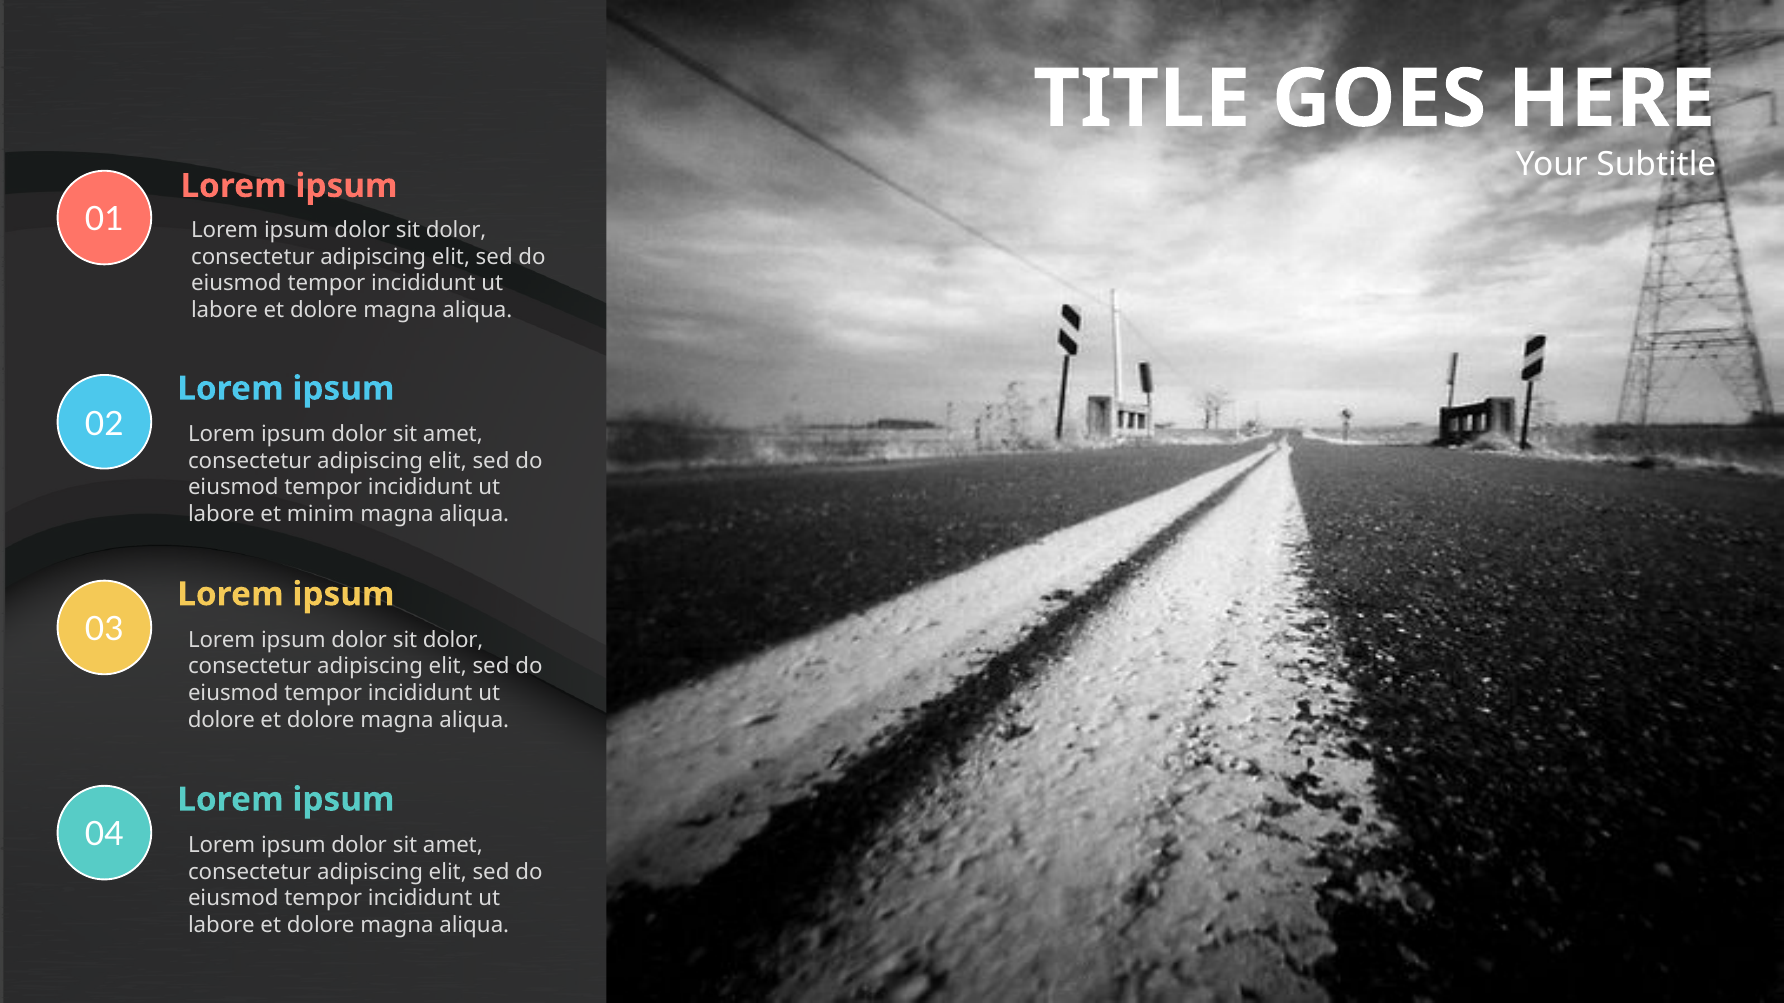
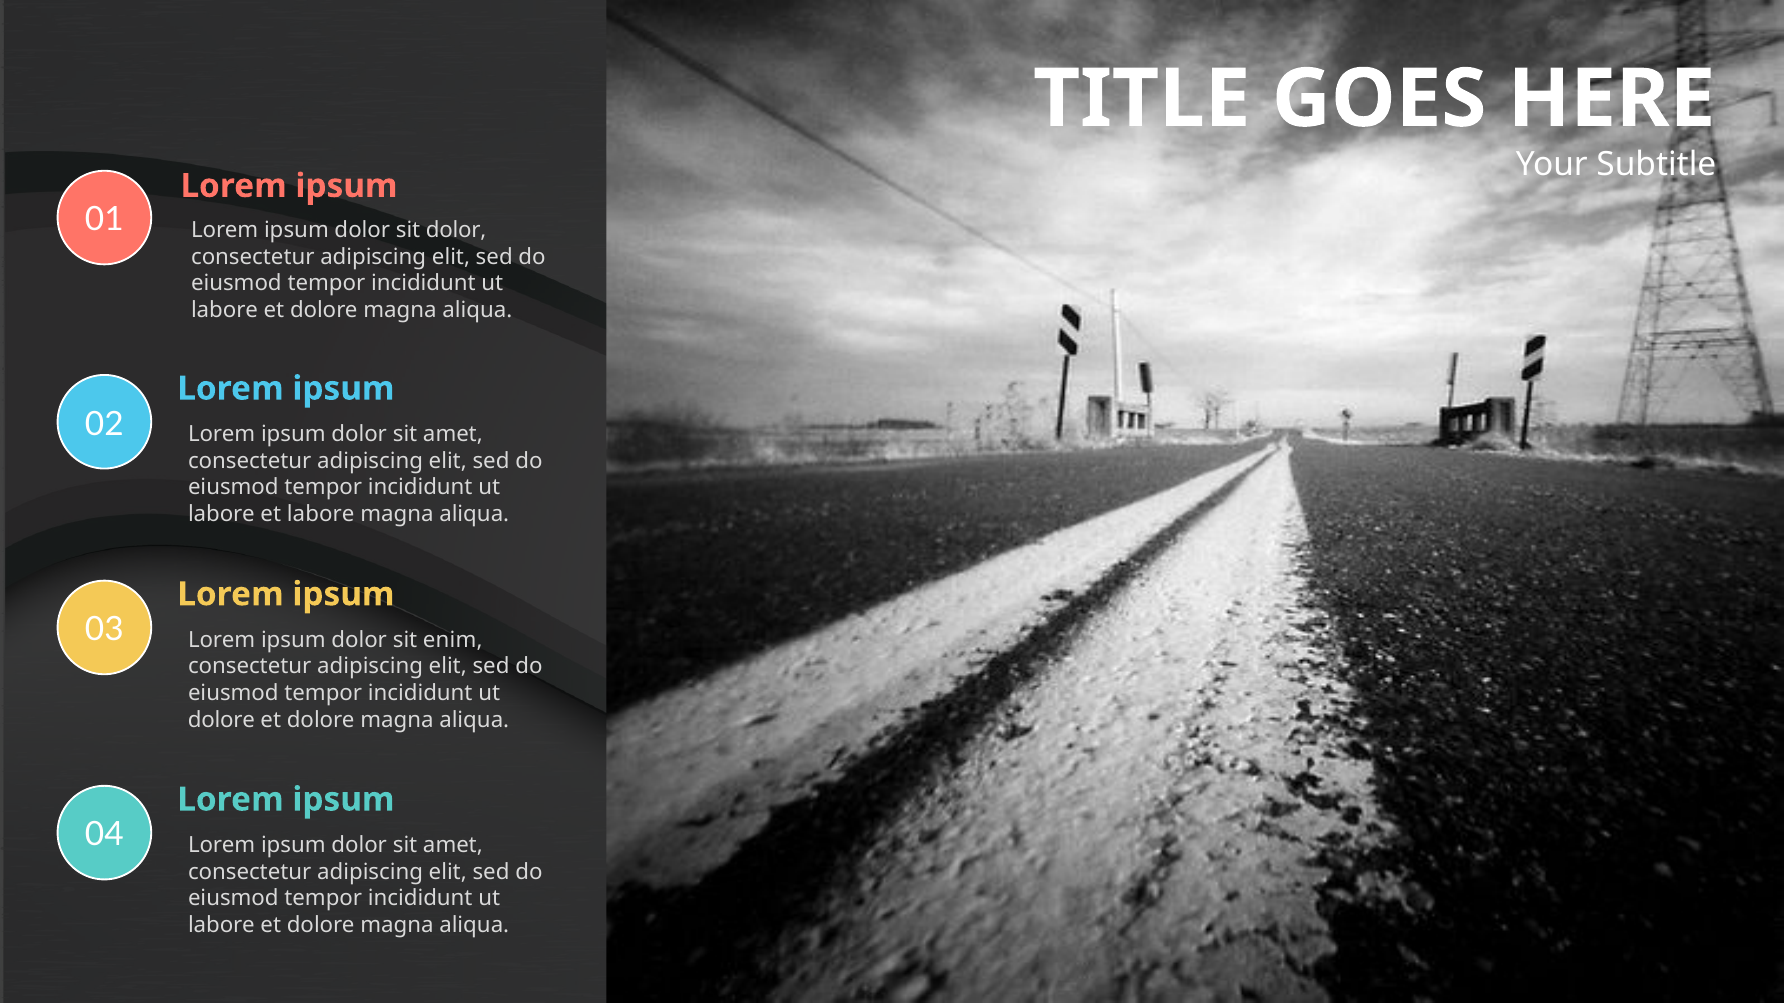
et minim: minim -> labore
dolor at (453, 640): dolor -> enim
